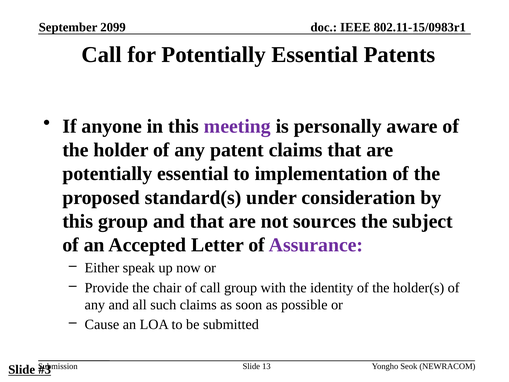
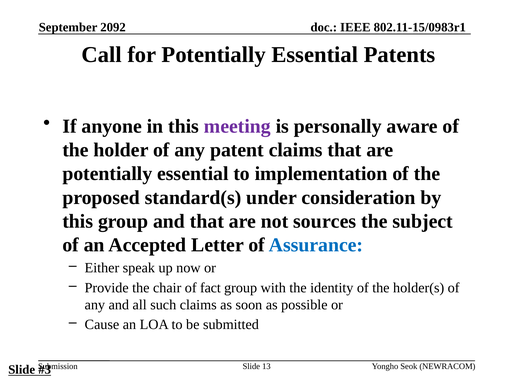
2099: 2099 -> 2092
Assurance colour: purple -> blue
of call: call -> fact
